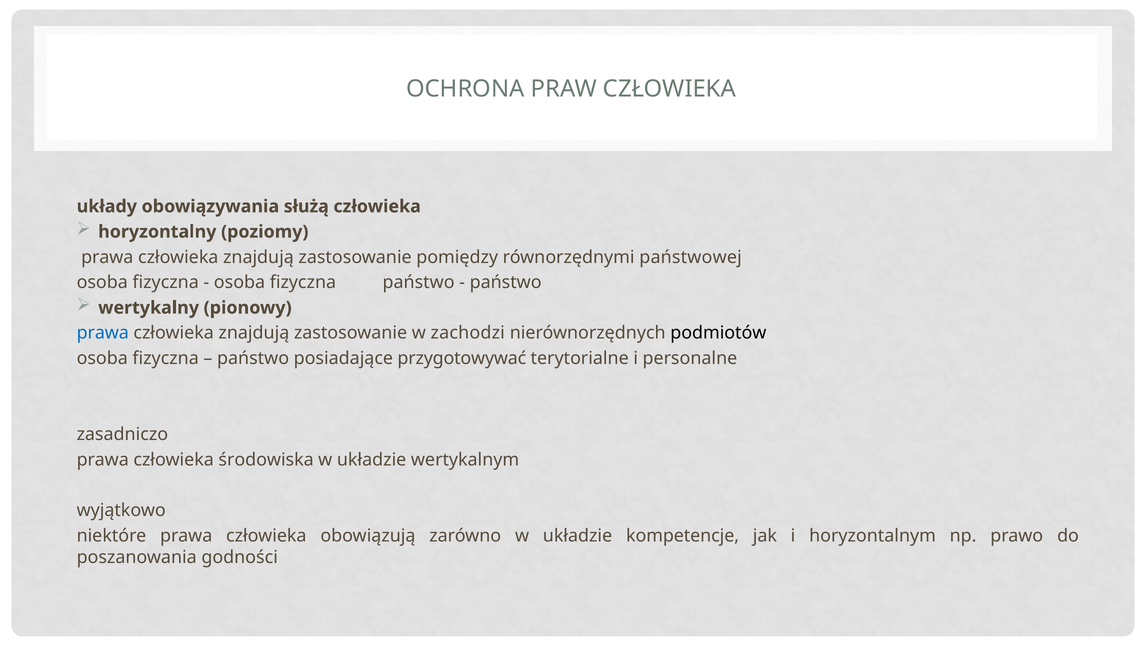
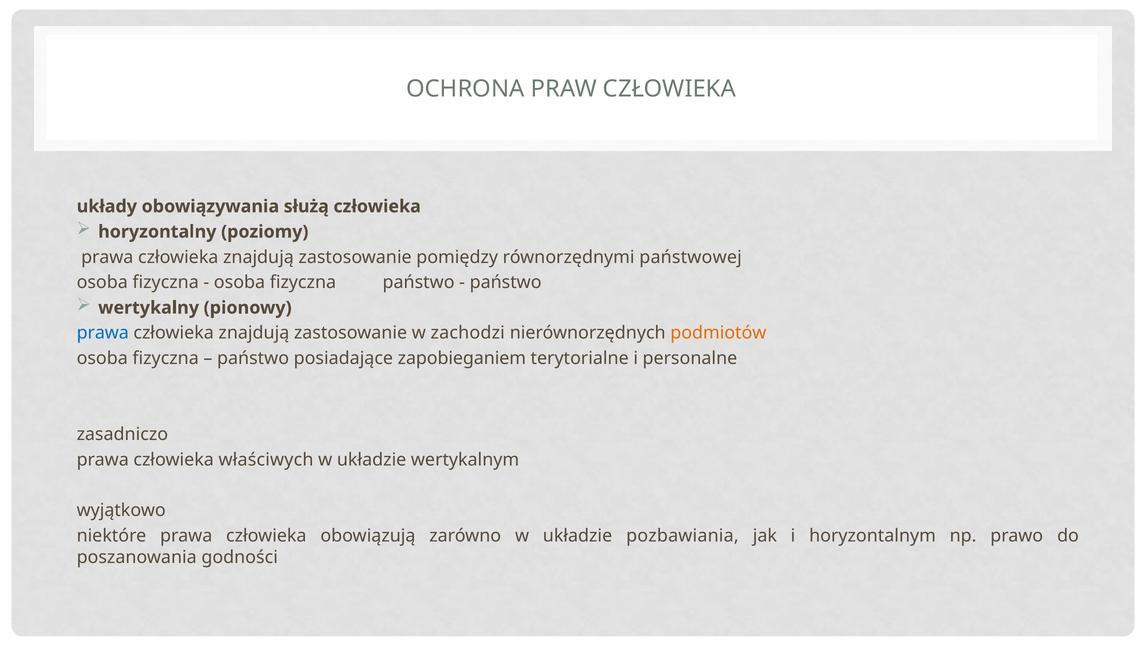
podmiotów colour: black -> orange
przygotowywać: przygotowywać -> zapobieganiem
środowiska: środowiska -> właściwych
kompetencje: kompetencje -> pozbawiania
